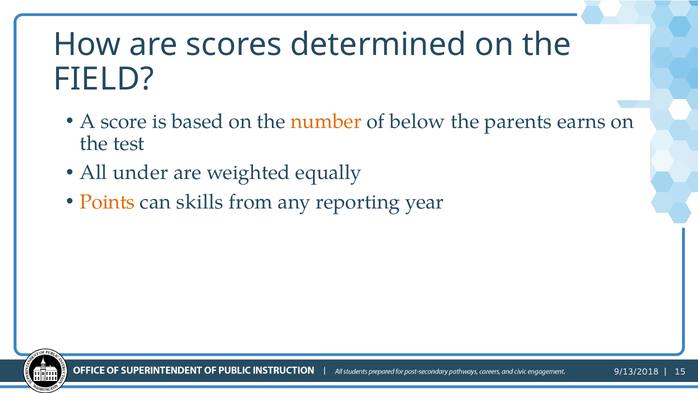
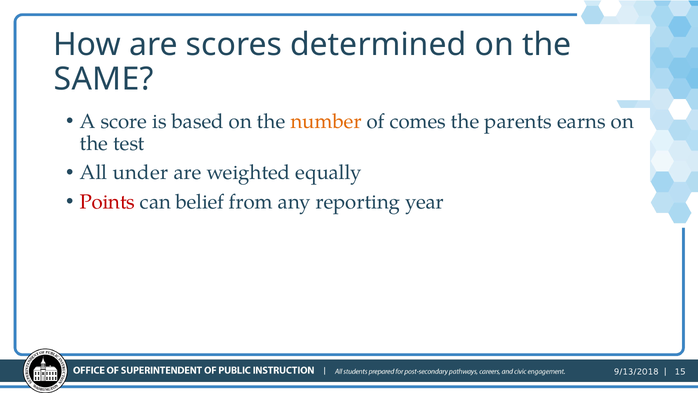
FIELD: FIELD -> SAME
below: below -> comes
Points colour: orange -> red
skills: skills -> belief
